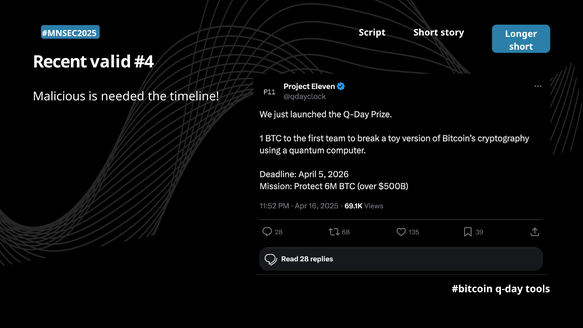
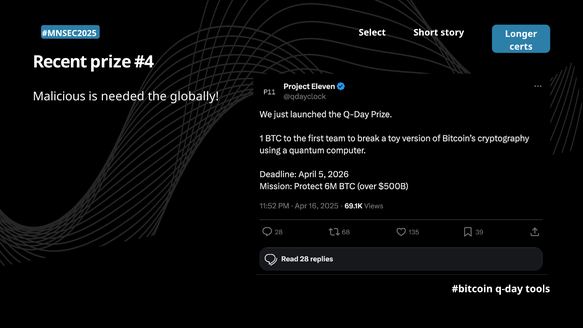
Script: Script -> Select
short at (521, 47): short -> certs
valid: valid -> prize
timeline: timeline -> globally
